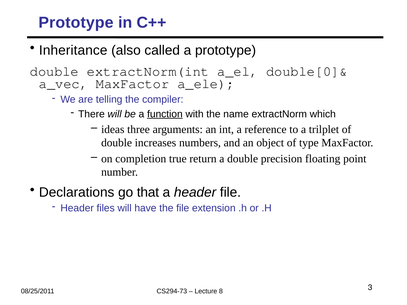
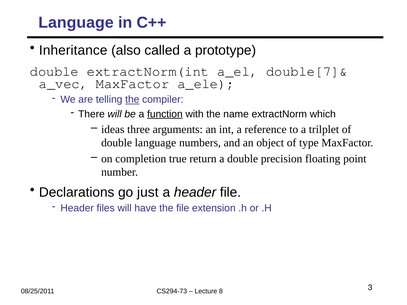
Prototype at (76, 23): Prototype -> Language
double[0]&: double[0]& -> double[7]&
the at (132, 100) underline: none -> present
double increases: increases -> language
that: that -> just
